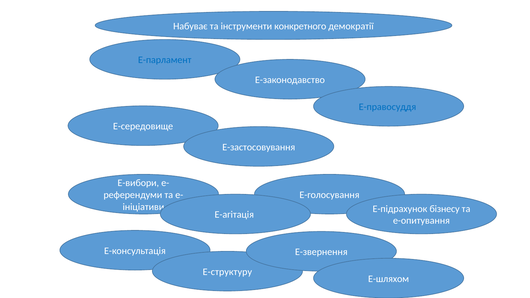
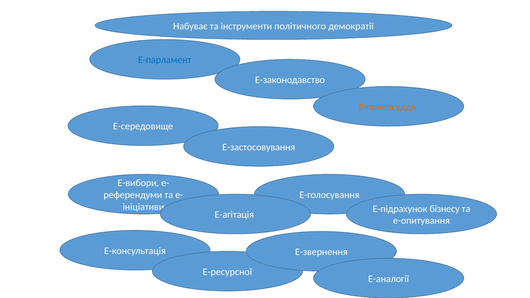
конкретного: конкретного -> політичного
Е-правосуддя colour: blue -> orange
Е-структуру: Е-структуру -> Е-ресурсної
Е-шляхом: Е-шляхом -> Е-аналогії
